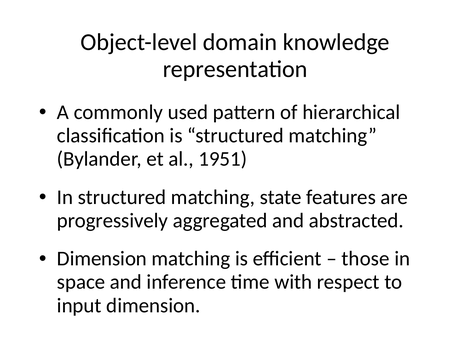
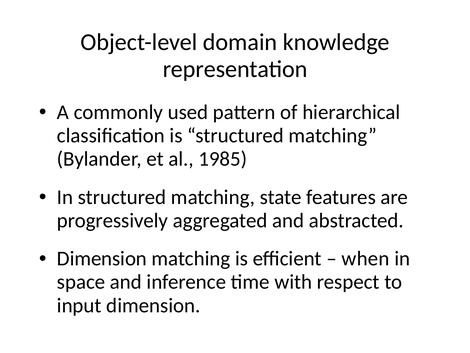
1951: 1951 -> 1985
those: those -> when
